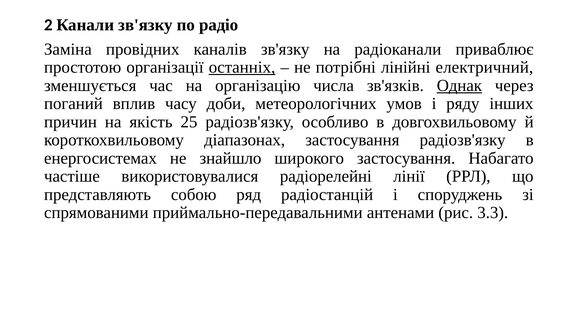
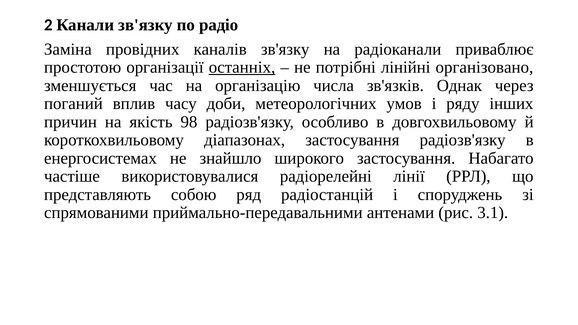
електричний: електричний -> організовано
Однак underline: present -> none
25: 25 -> 98
3.3: 3.3 -> 3.1
